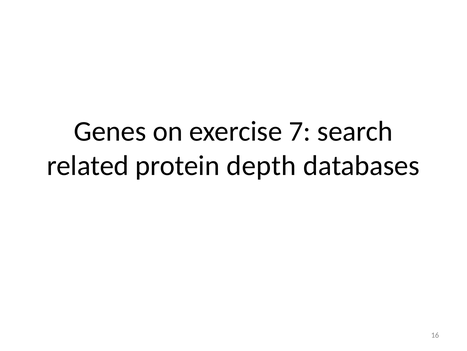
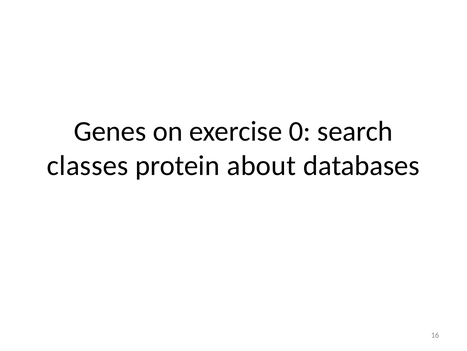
7: 7 -> 0
related: related -> classes
depth: depth -> about
